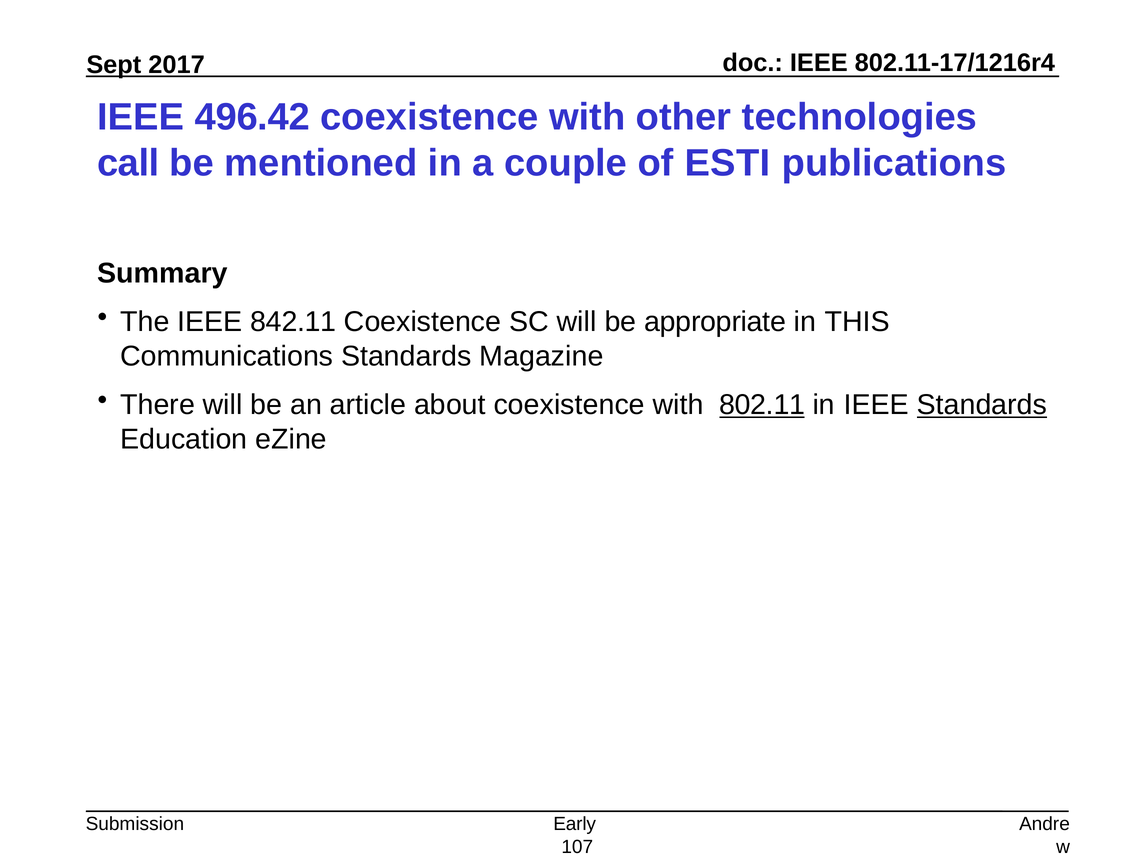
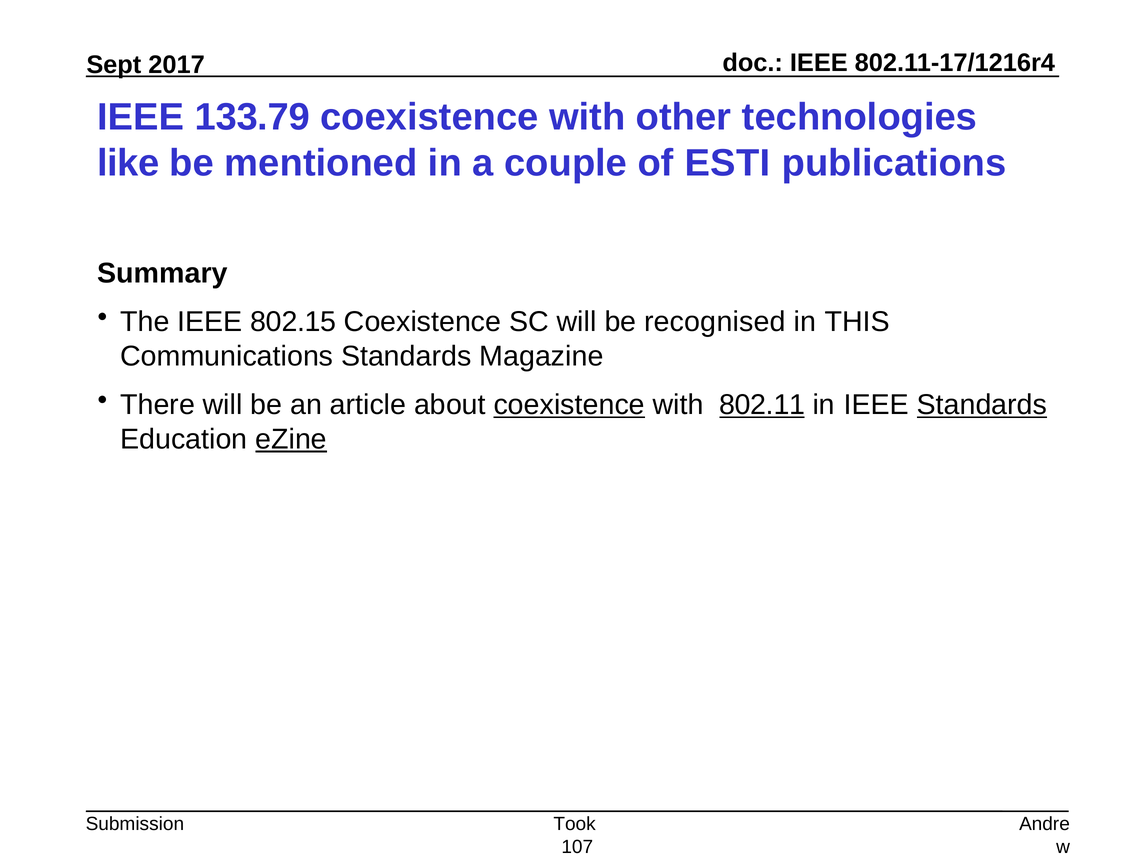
496.42: 496.42 -> 133.79
call: call -> like
842.11: 842.11 -> 802.15
appropriate: appropriate -> recognised
coexistence at (569, 405) underline: none -> present
eZine underline: none -> present
Early: Early -> Took
